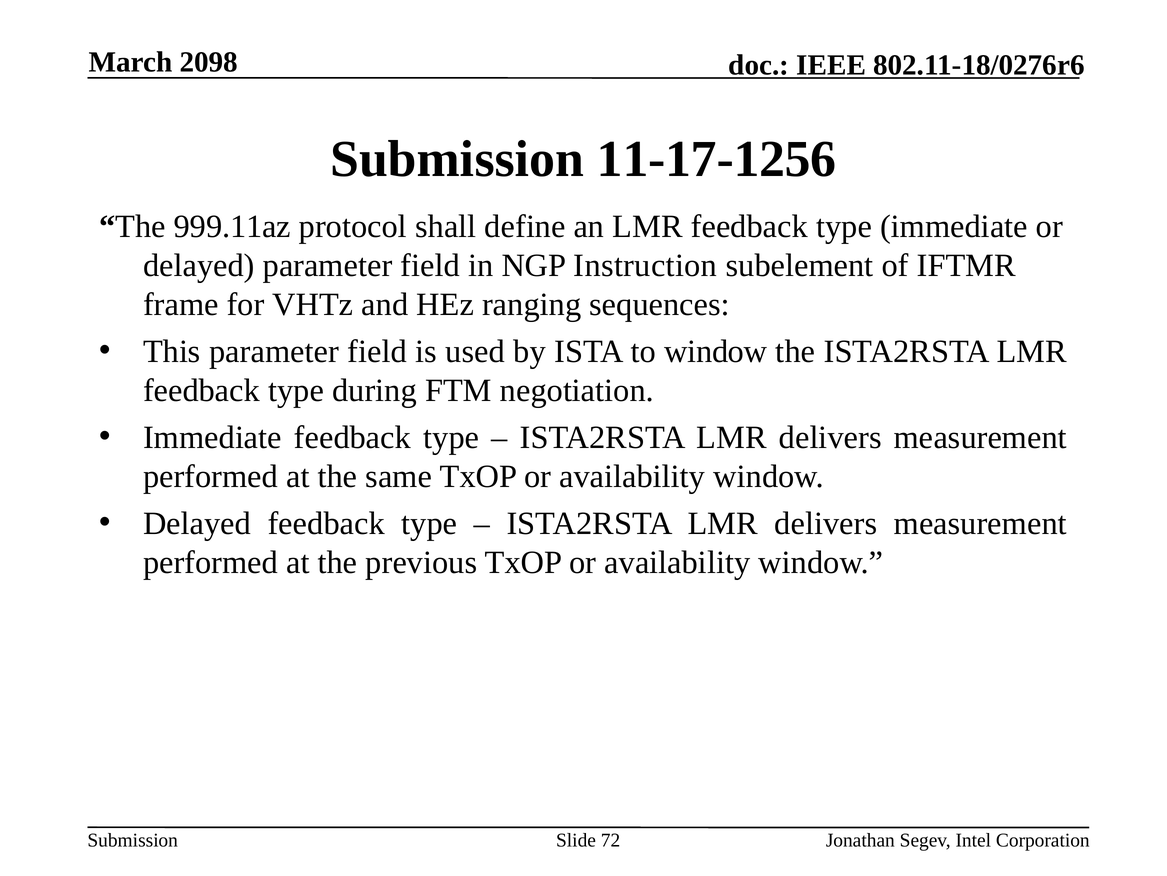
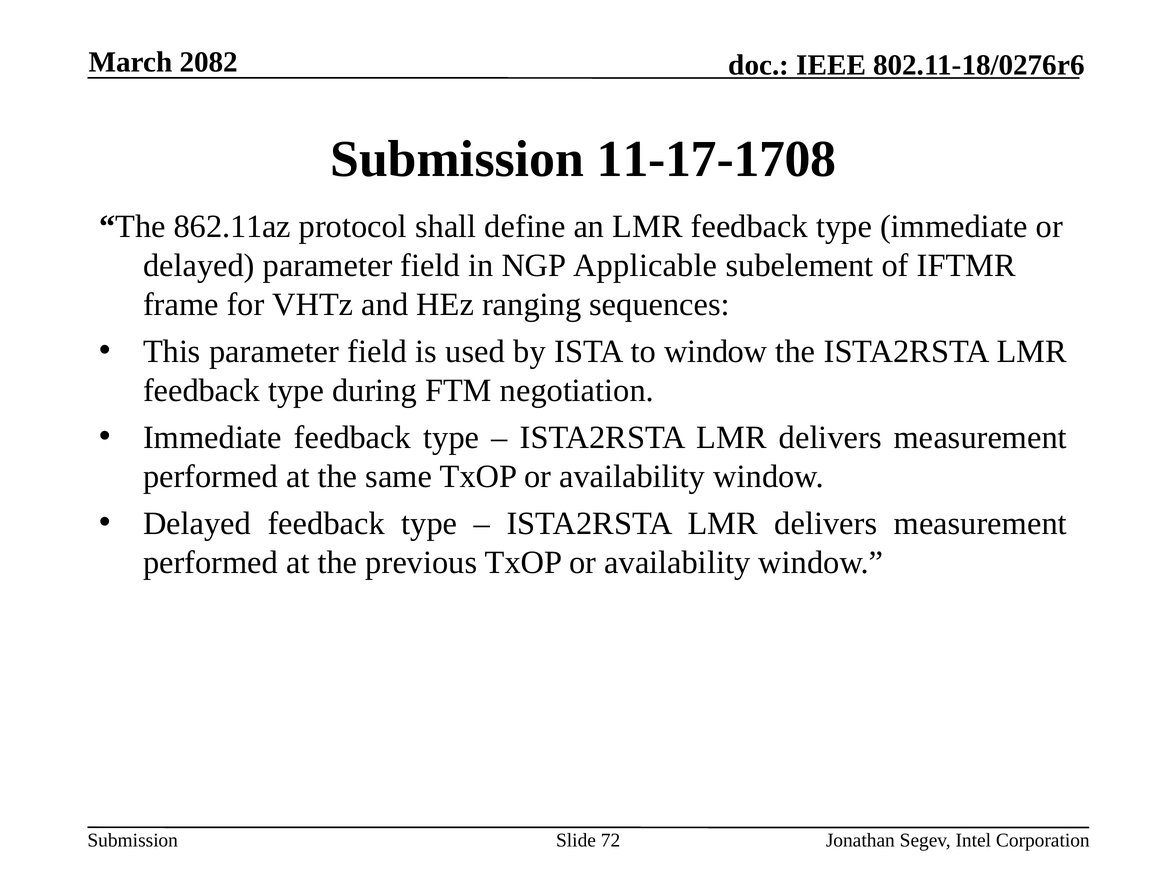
2098: 2098 -> 2082
11-17-1256: 11-17-1256 -> 11-17-1708
999.11az: 999.11az -> 862.11az
Instruction: Instruction -> Applicable
